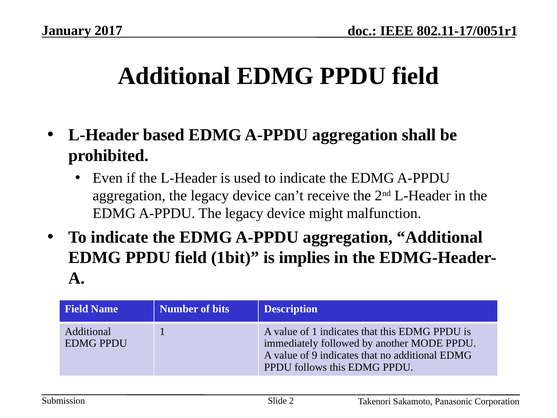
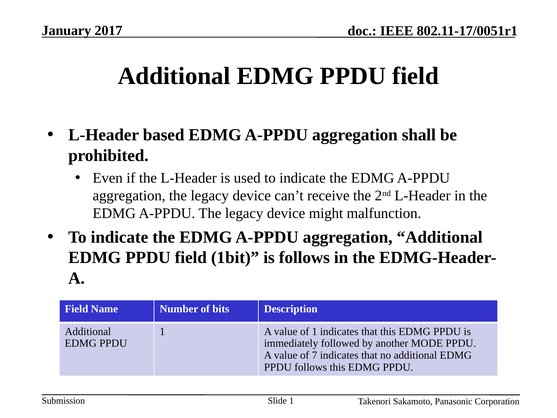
is implies: implies -> follows
9: 9 -> 7
Slide 2: 2 -> 1
